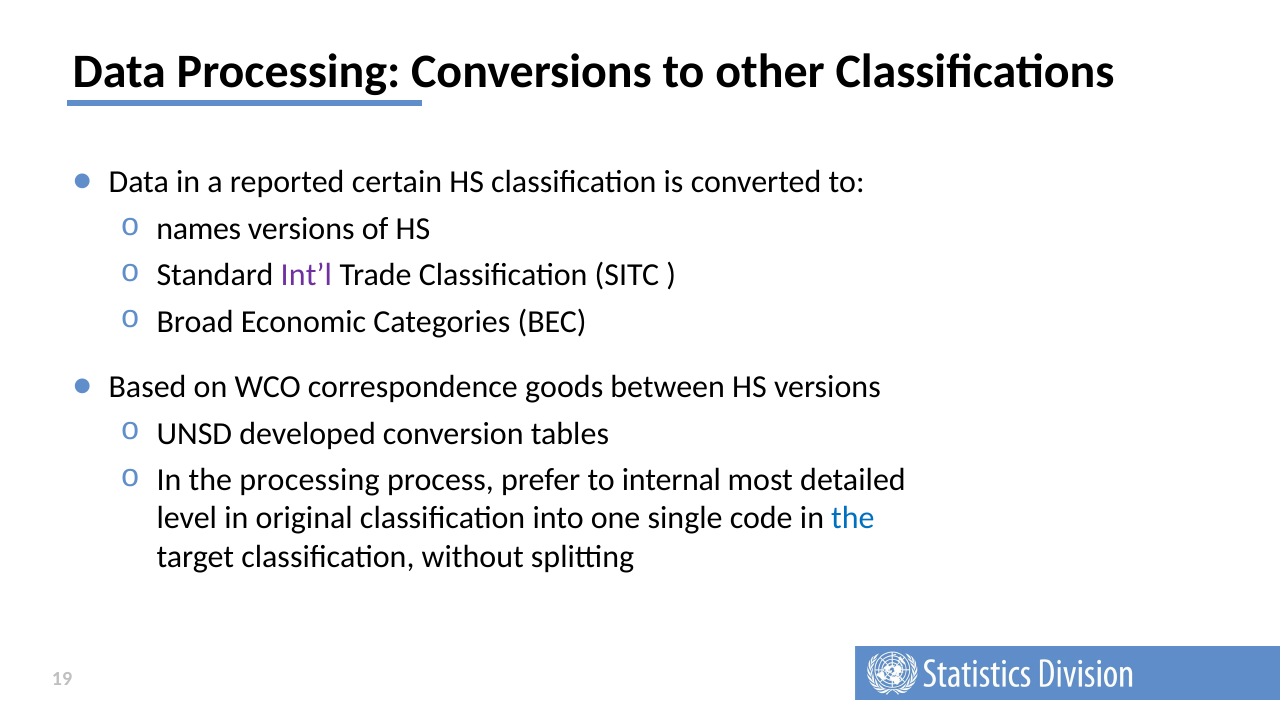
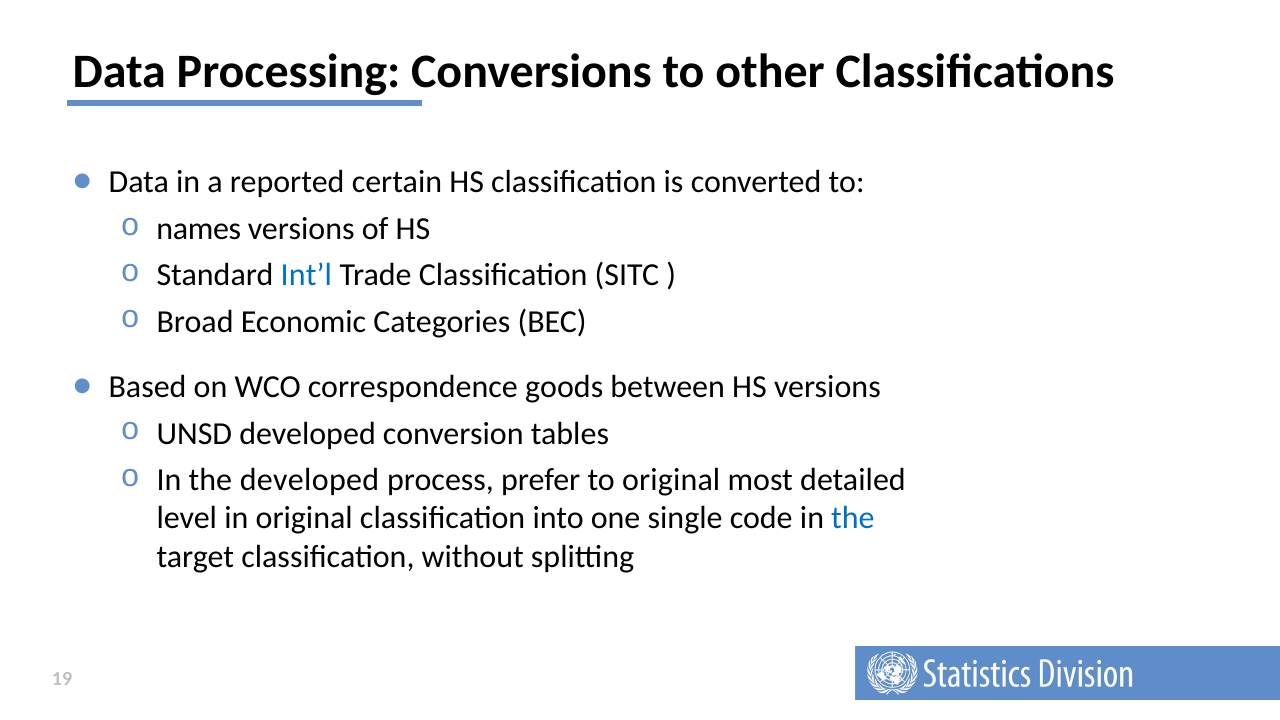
Int’l colour: purple -> blue
the processing: processing -> developed
to internal: internal -> original
